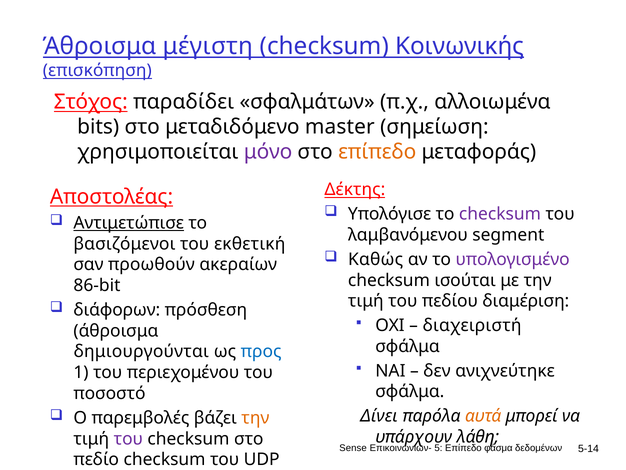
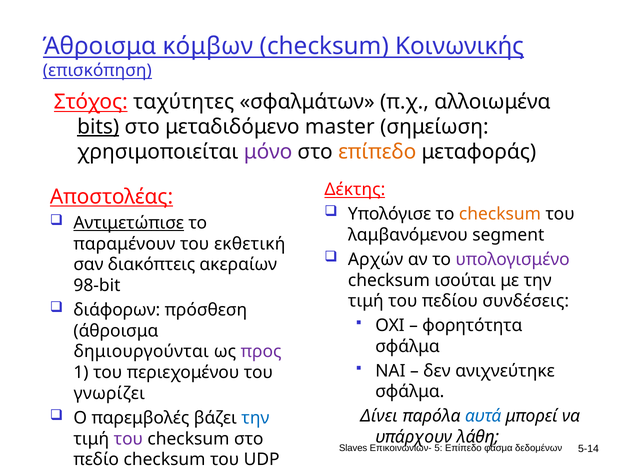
μέγιστη: μέγιστη -> κόμβων
παραδίδει: παραδίδει -> ταχύτητες
bits underline: none -> present
checksum at (500, 214) colour: purple -> orange
βασιζόμενοι: βασιζόμενοι -> παραμένουν
Καθώς: Καθώς -> Αρχών
προωθούν: προωθούν -> διακόπτεις
86-bit: 86-bit -> 98-bit
διαμέριση: διαμέριση -> συνδέσεις
διαχειριστή: διαχειριστή -> φορητότητα
προς colour: blue -> purple
ποσοστό: ποσοστό -> γνωρίζει
την at (255, 417) colour: orange -> blue
αυτά colour: orange -> blue
Sense: Sense -> Slaves
